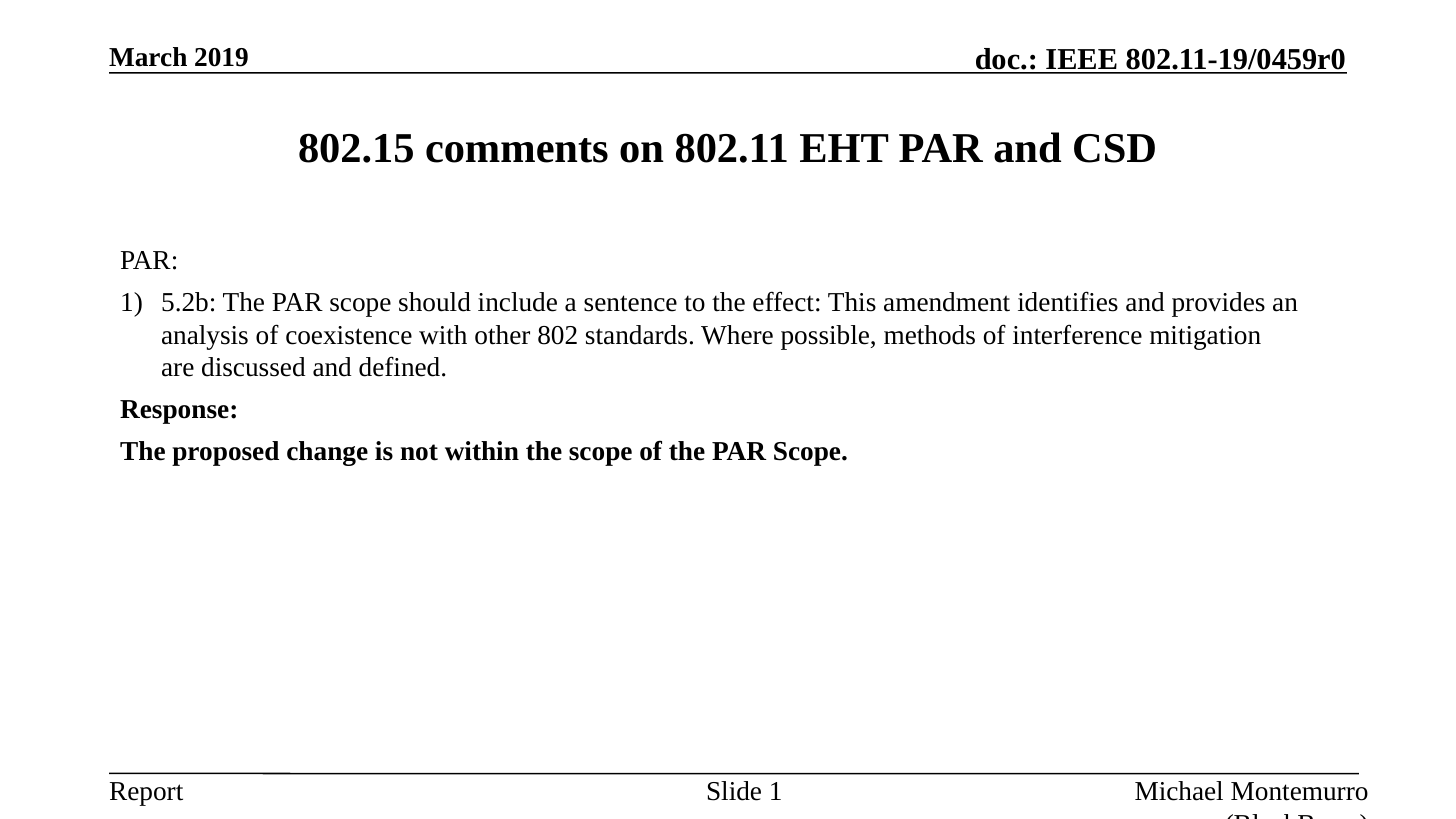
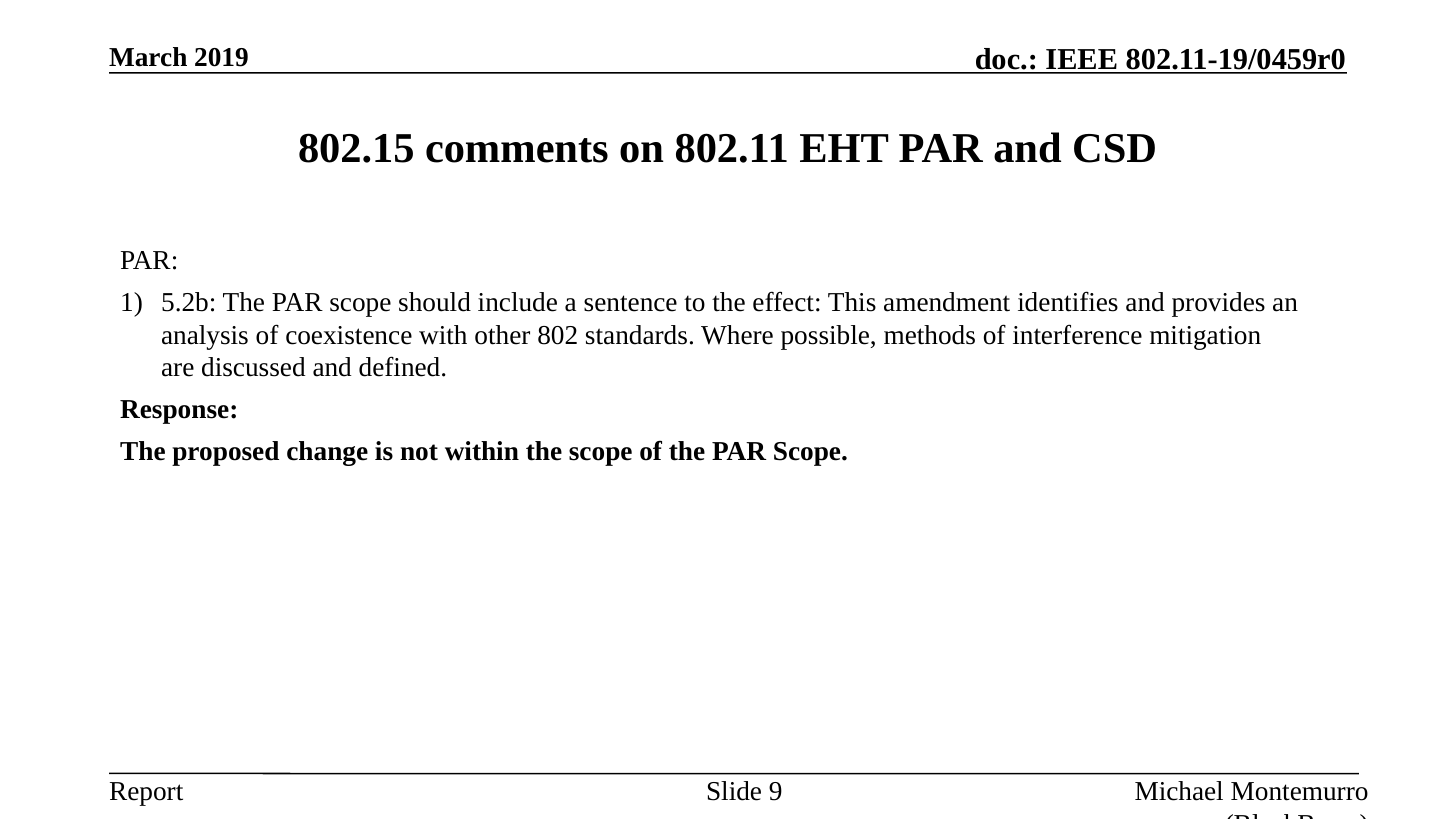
Slide 1: 1 -> 9
